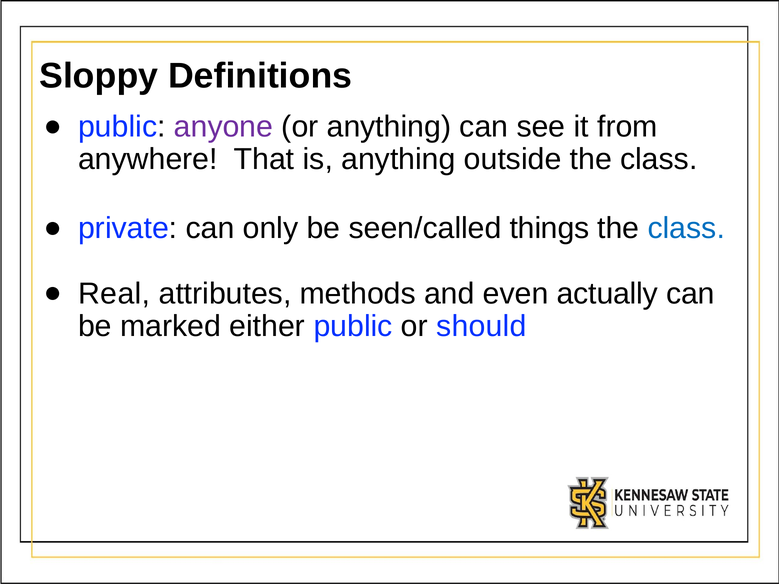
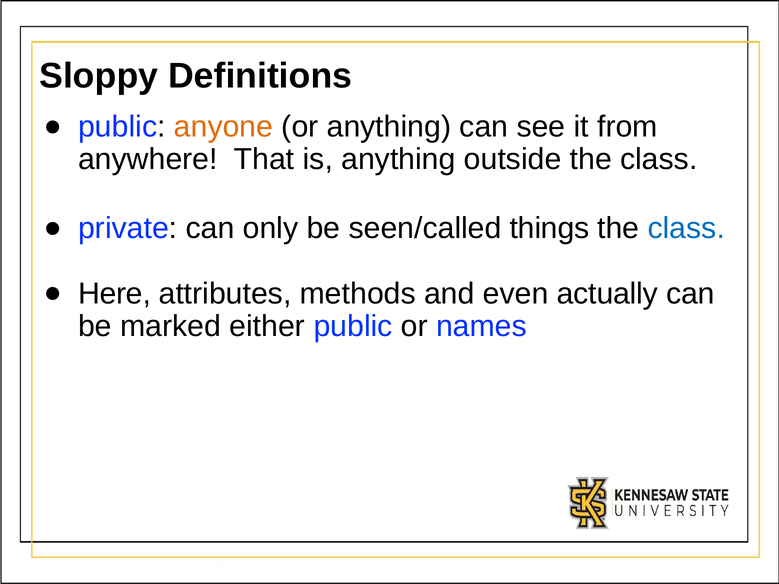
anyone colour: purple -> orange
Real: Real -> Here
should: should -> names
